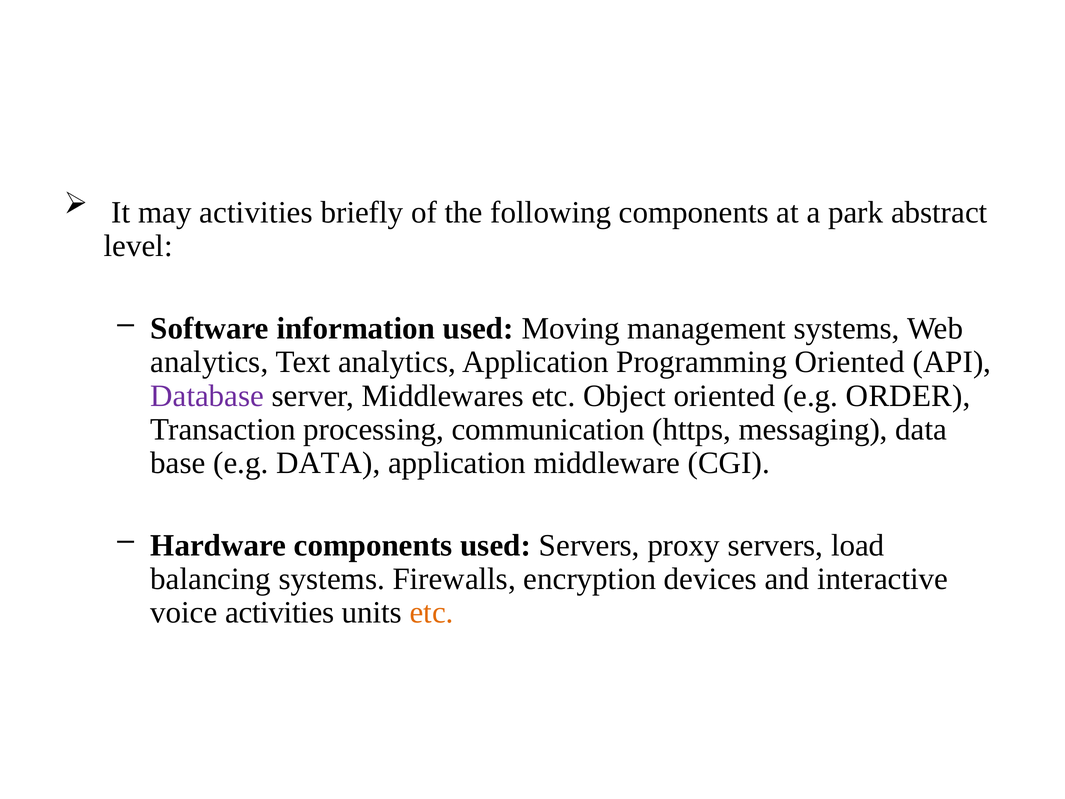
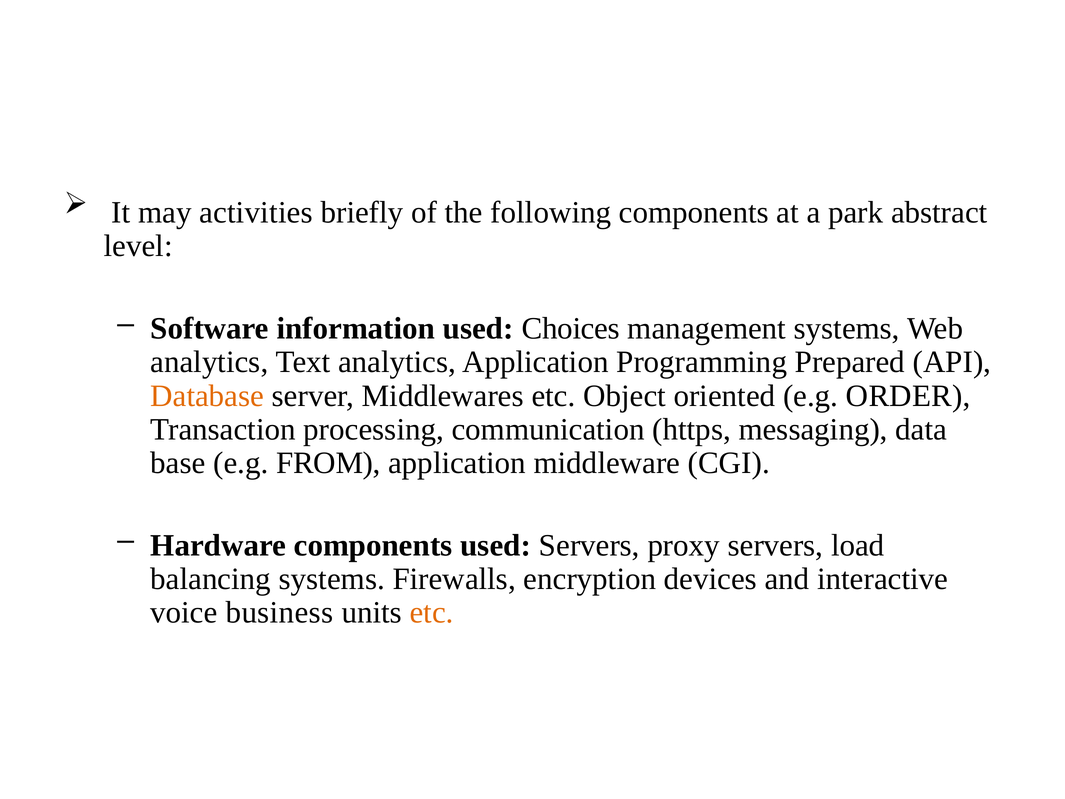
Moving: Moving -> Choices
Programming Oriented: Oriented -> Prepared
Database colour: purple -> orange
e.g DATA: DATA -> FROM
voice activities: activities -> business
